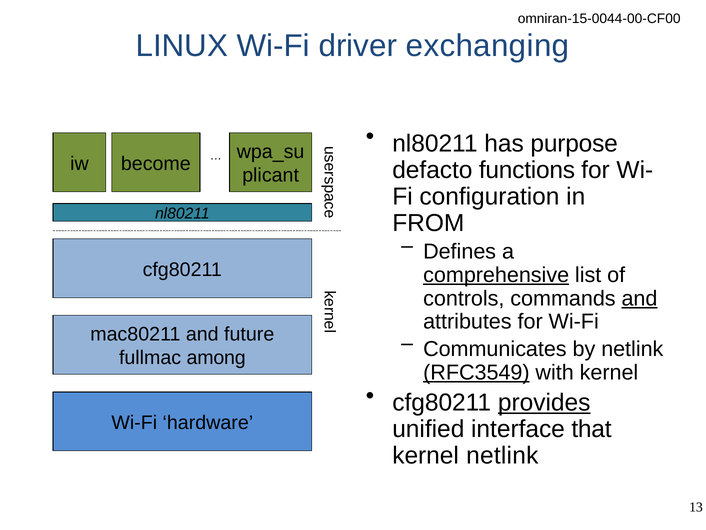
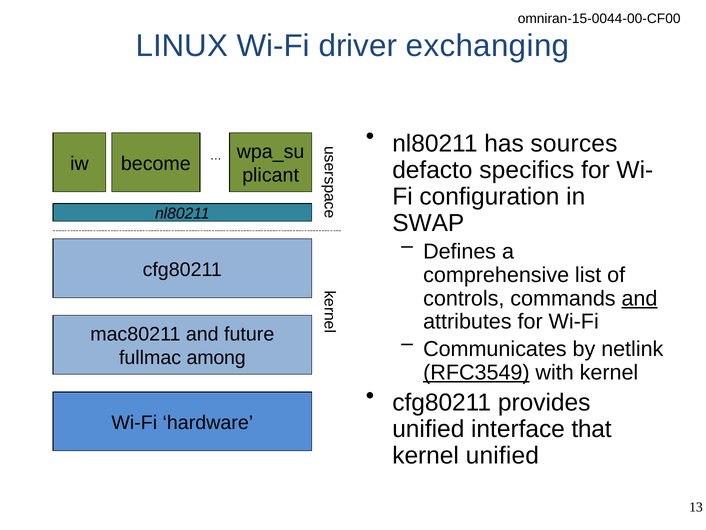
purpose: purpose -> sources
functions: functions -> specifics
FROM: FROM -> SWAP
comprehensive underline: present -> none
provides underline: present -> none
kernel netlink: netlink -> unified
